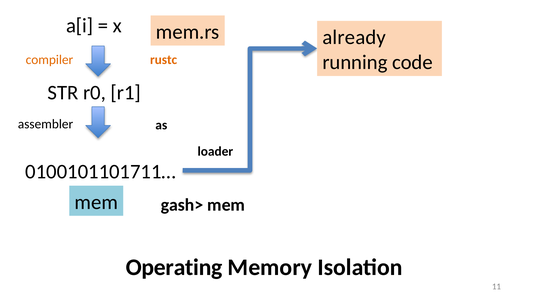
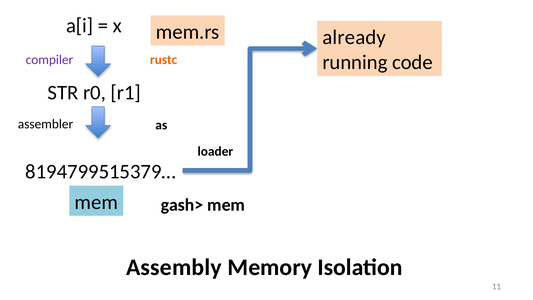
compiler colour: orange -> purple
0100101101711…: 0100101101711… -> 8194799515379…
Operating: Operating -> Assembly
